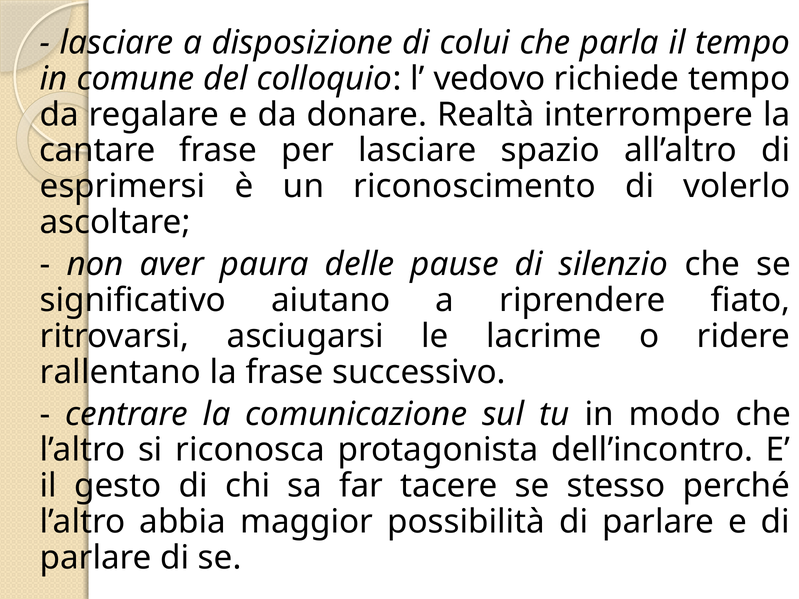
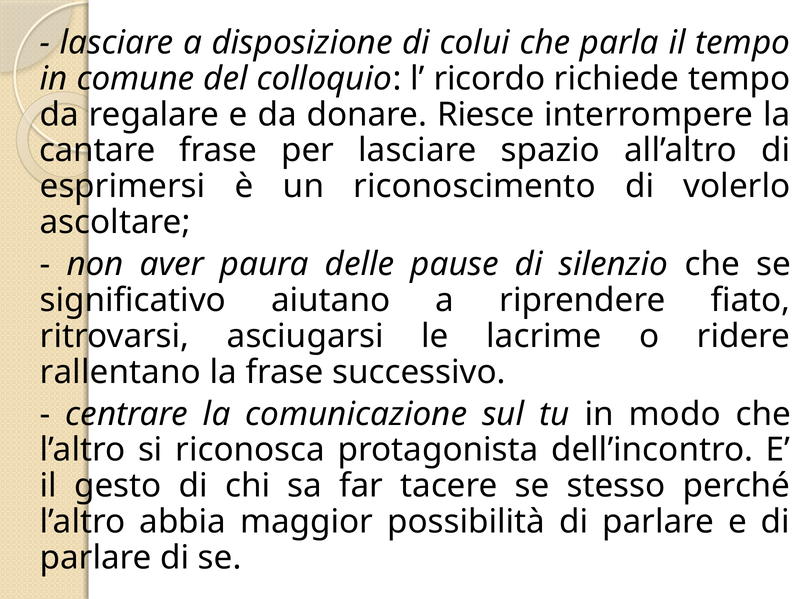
vedovo: vedovo -> ricordo
Realtà: Realtà -> Riesce
